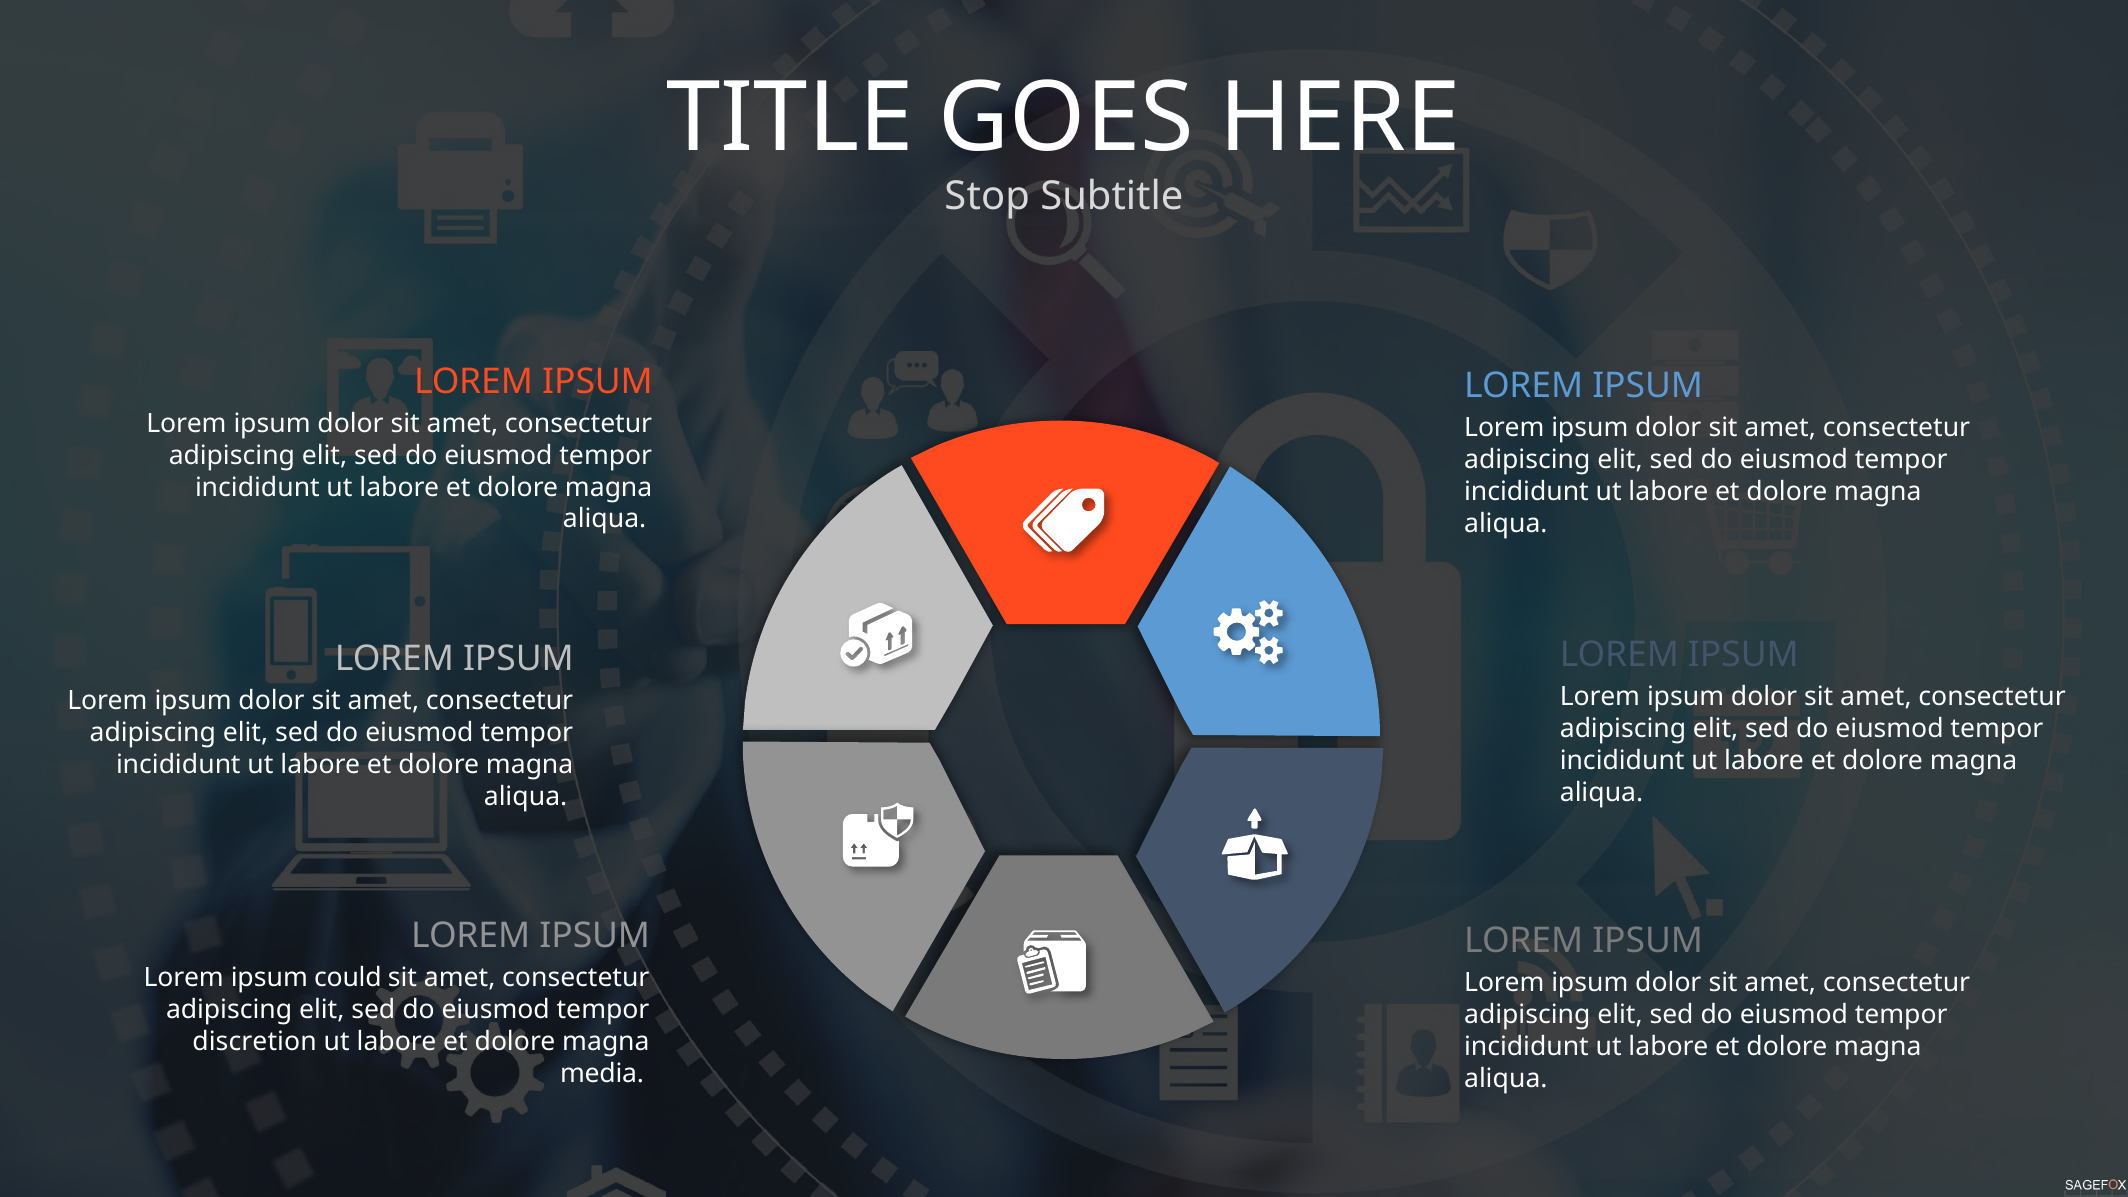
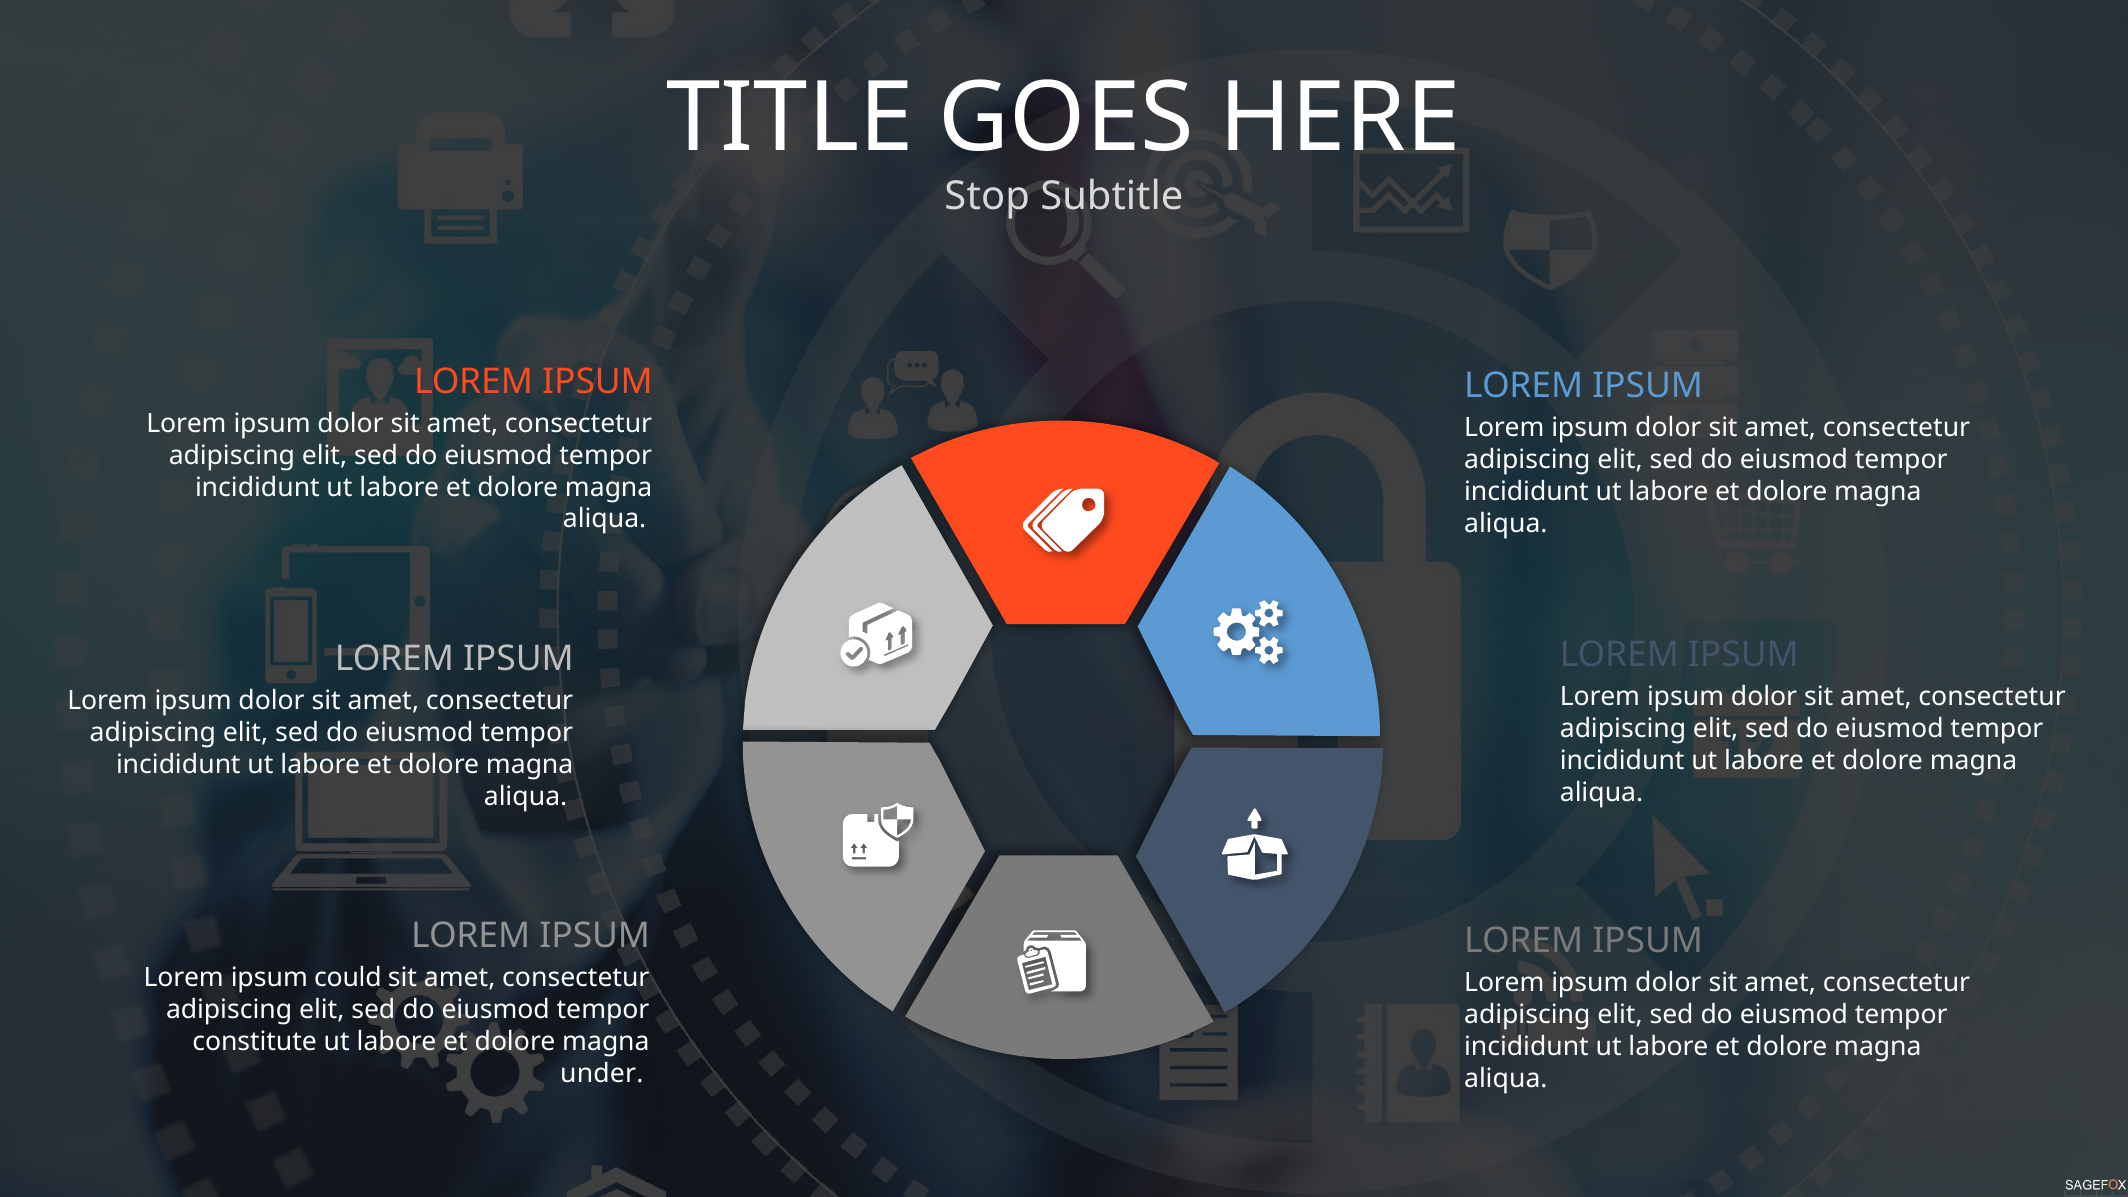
discretion: discretion -> constitute
media: media -> under
